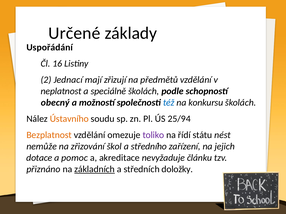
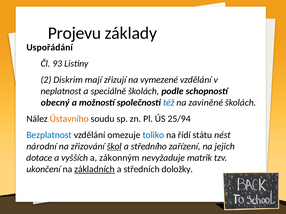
Určené: Určené -> Projevu
16: 16 -> 93
Jednací: Jednací -> Diskrim
předmětů: předmětů -> vymezené
konkursu: konkursu -> zaviněné
Bezplatnost colour: orange -> blue
toliko colour: purple -> blue
nemůže: nemůže -> národní
škol underline: none -> present
pomoc: pomoc -> vyšších
akreditace: akreditace -> zákonným
článku: článku -> matrik
přiznáno: přiznáno -> ukončení
